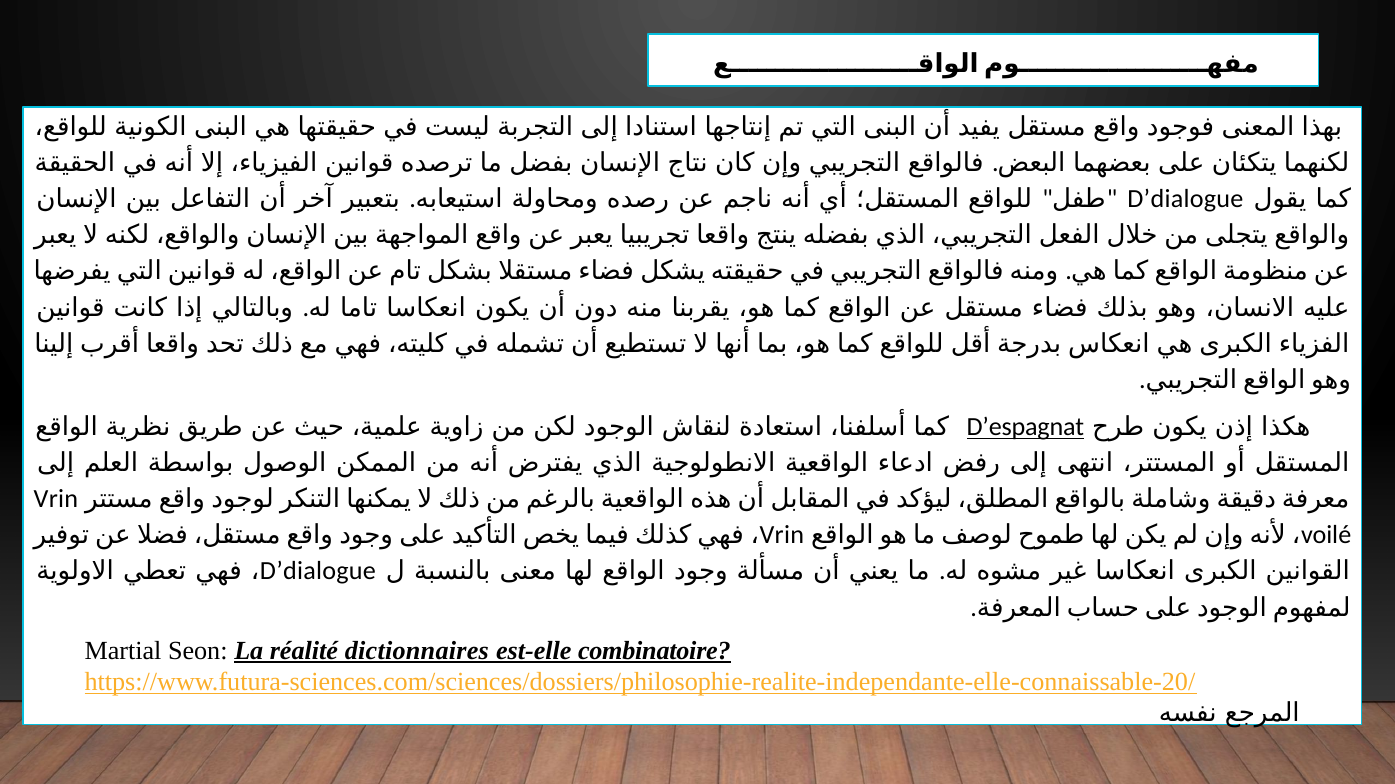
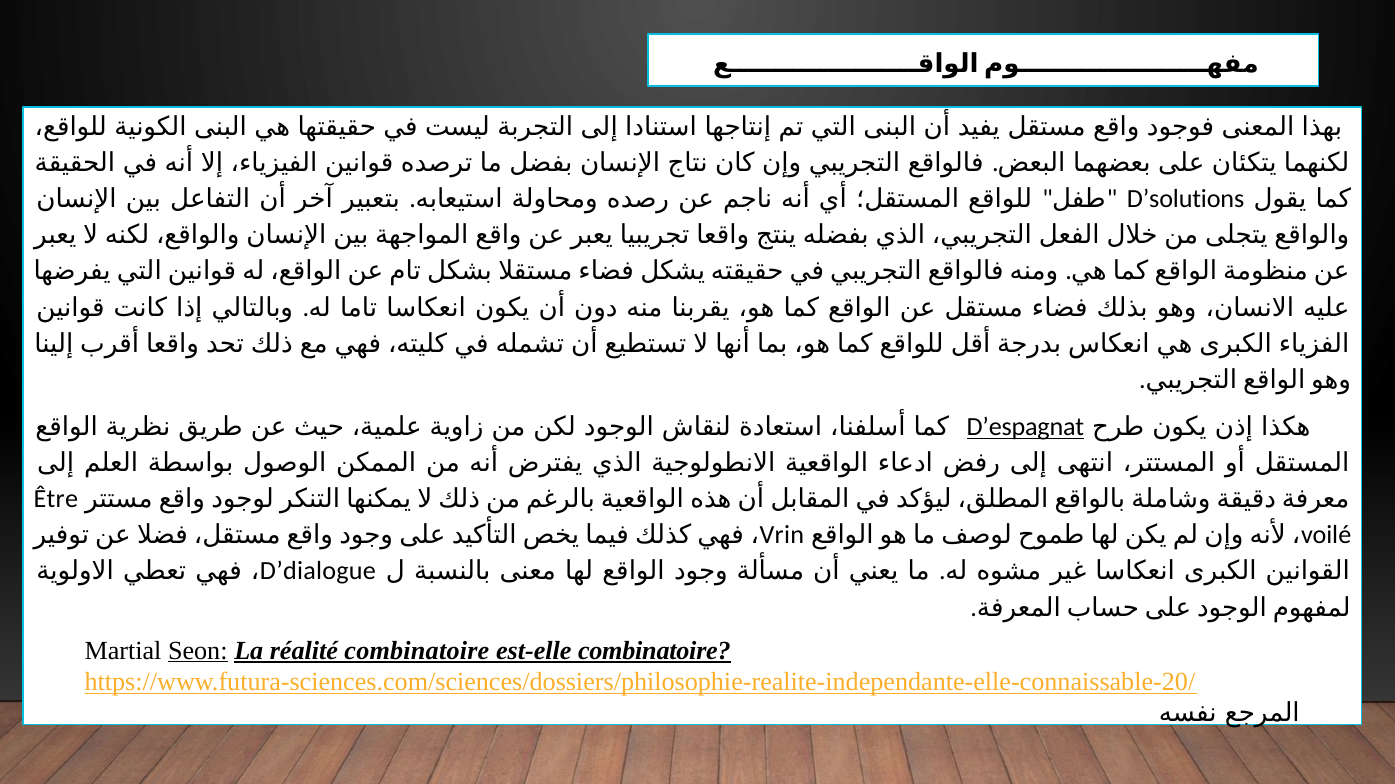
D’dialogue at (1185, 199): D’dialogue -> D’solutions
Vrin at (56, 500): Vrin -> Être
Seon underline: none -> present
réalité dictionnaires: dictionnaires -> combinatoire
